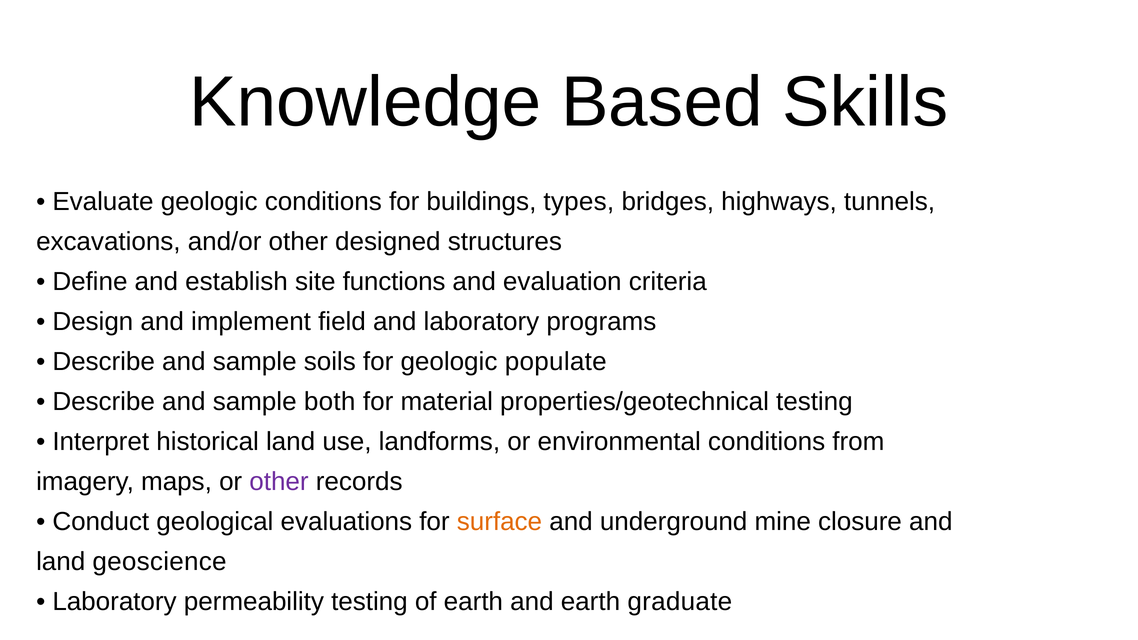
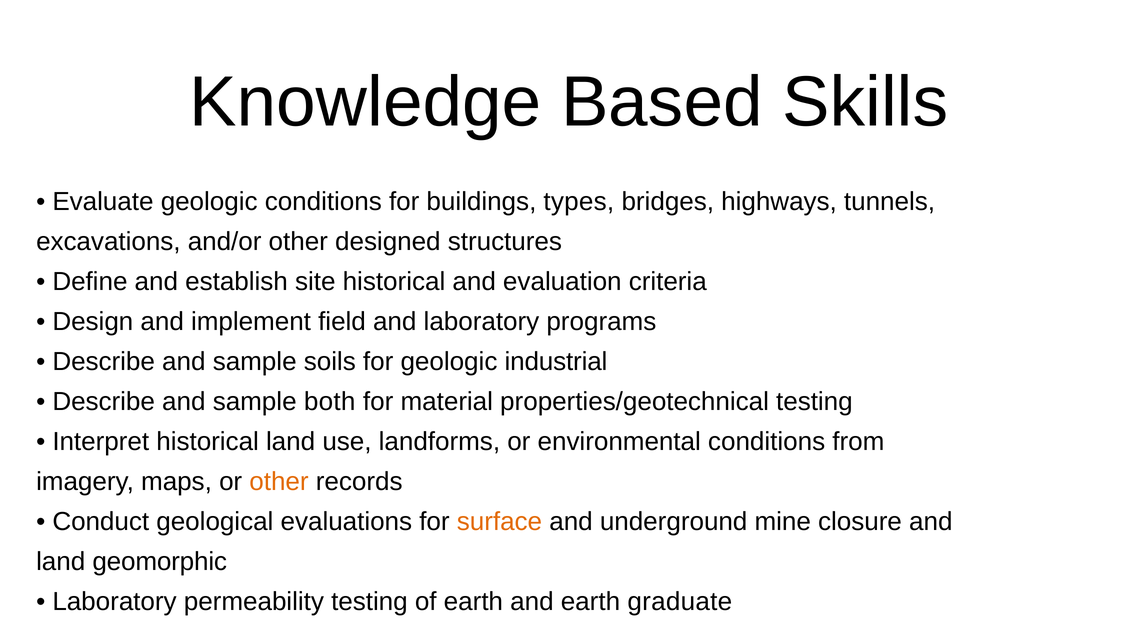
site functions: functions -> historical
populate: populate -> industrial
other at (279, 482) colour: purple -> orange
geoscience: geoscience -> geomorphic
